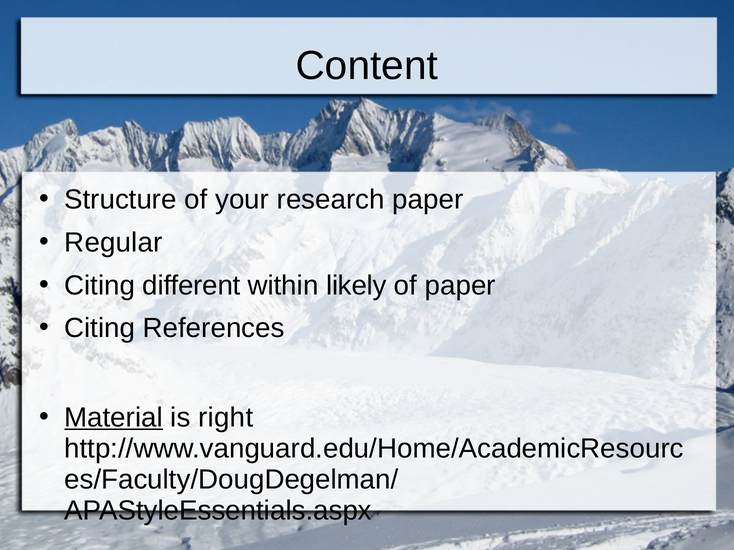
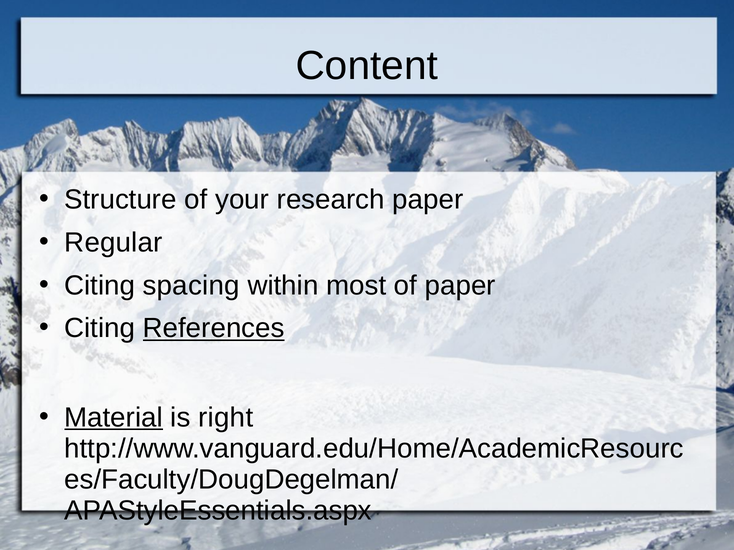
different: different -> spacing
likely: likely -> most
References underline: none -> present
